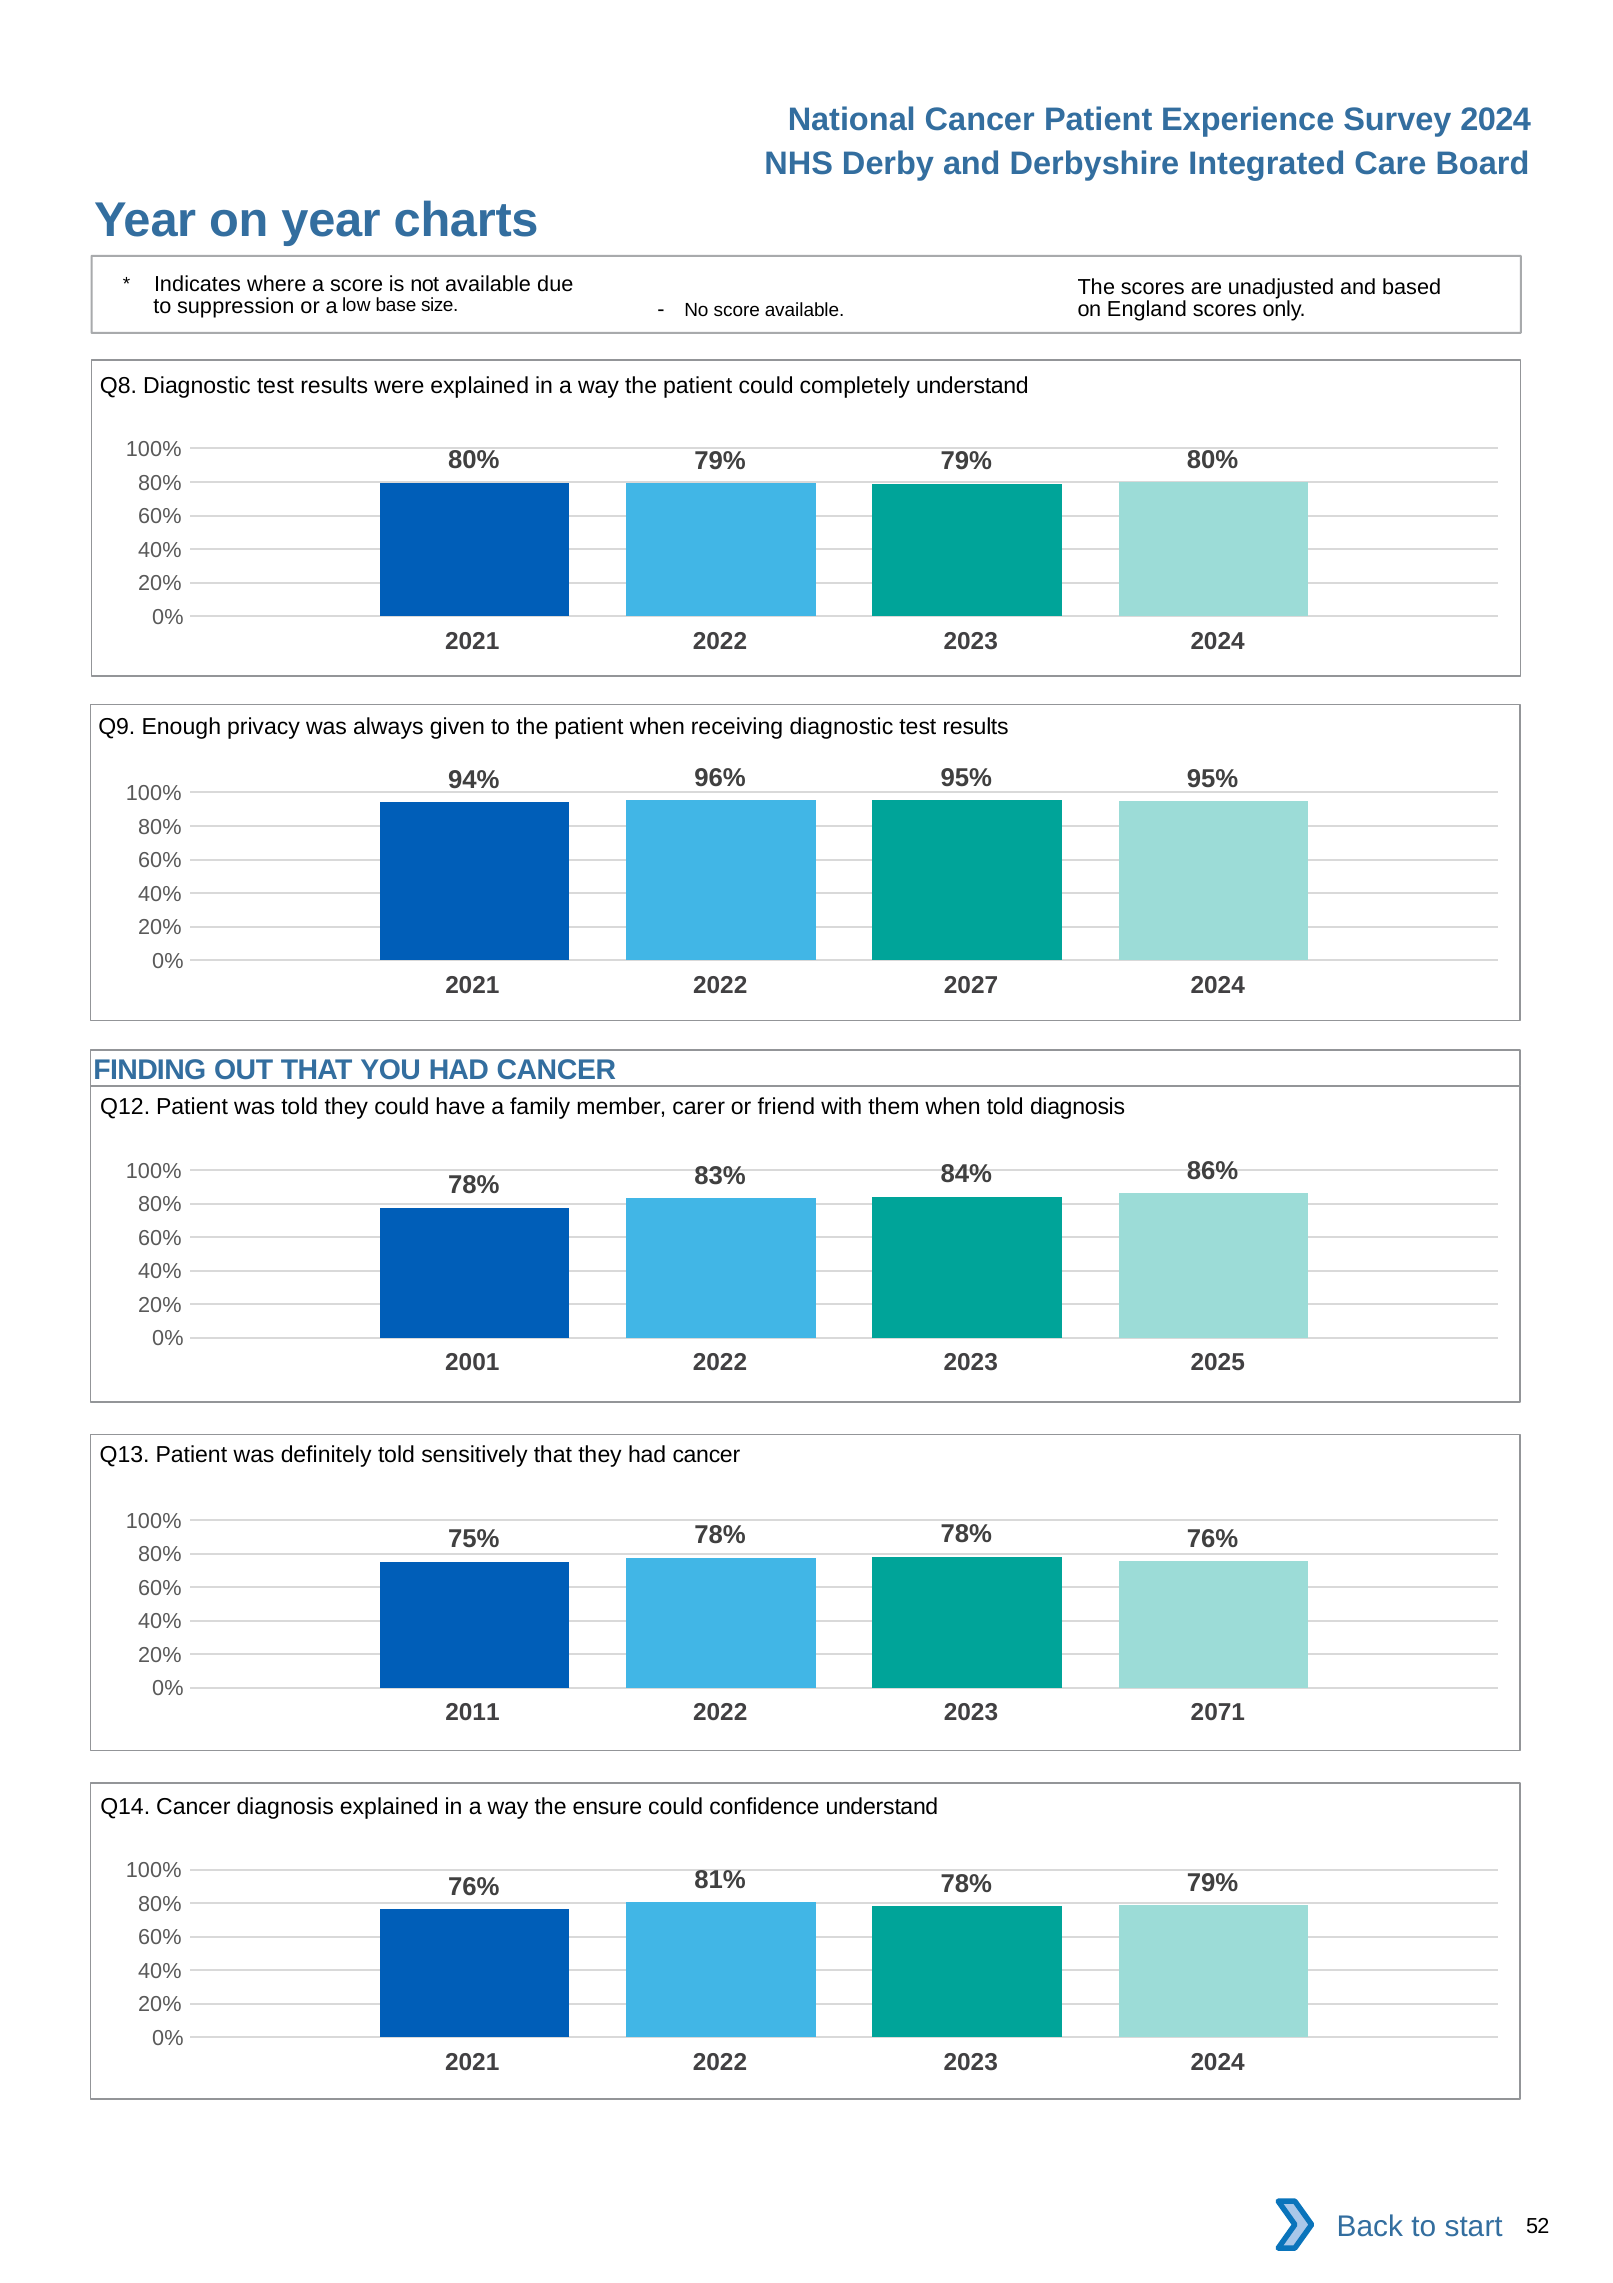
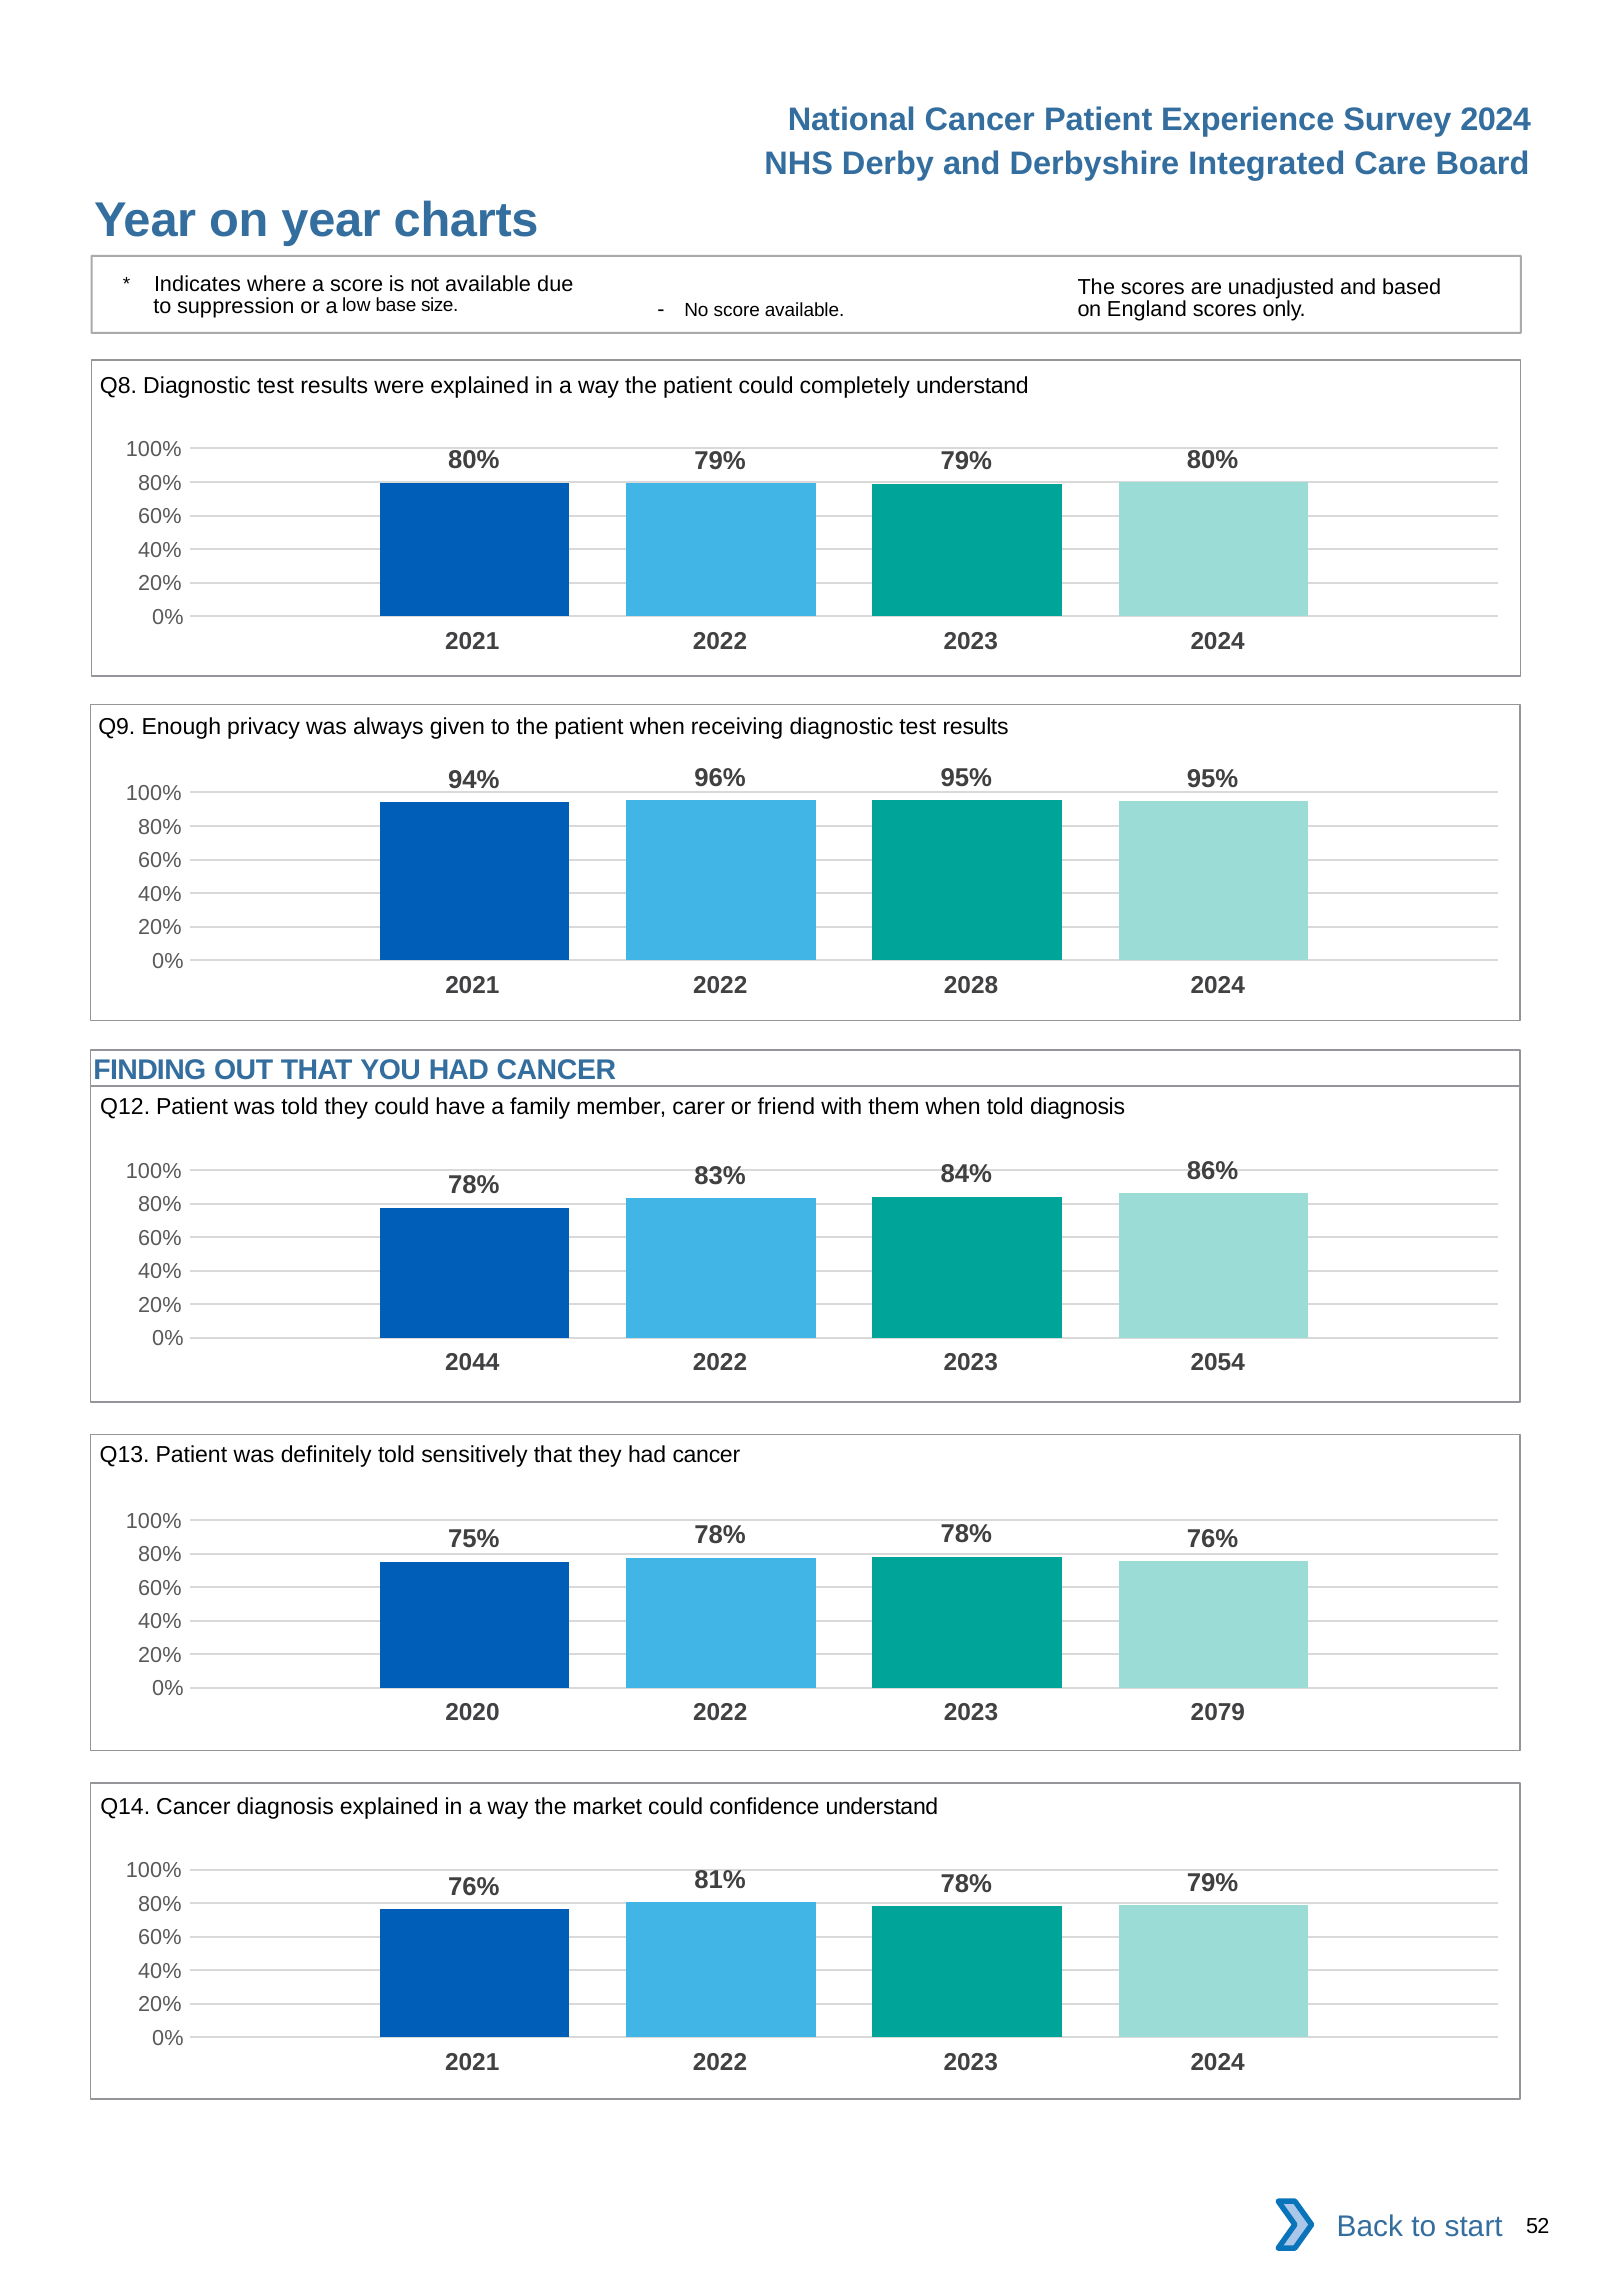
2027: 2027 -> 2028
2001: 2001 -> 2044
2025: 2025 -> 2054
2011: 2011 -> 2020
2071: 2071 -> 2079
ensure: ensure -> market
